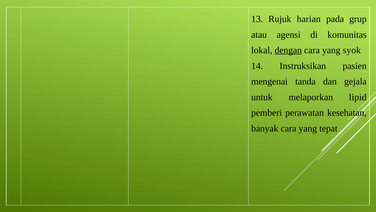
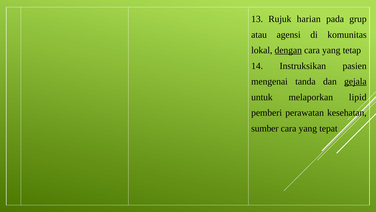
syok: syok -> tetap
gejala underline: none -> present
banyak: banyak -> sumber
